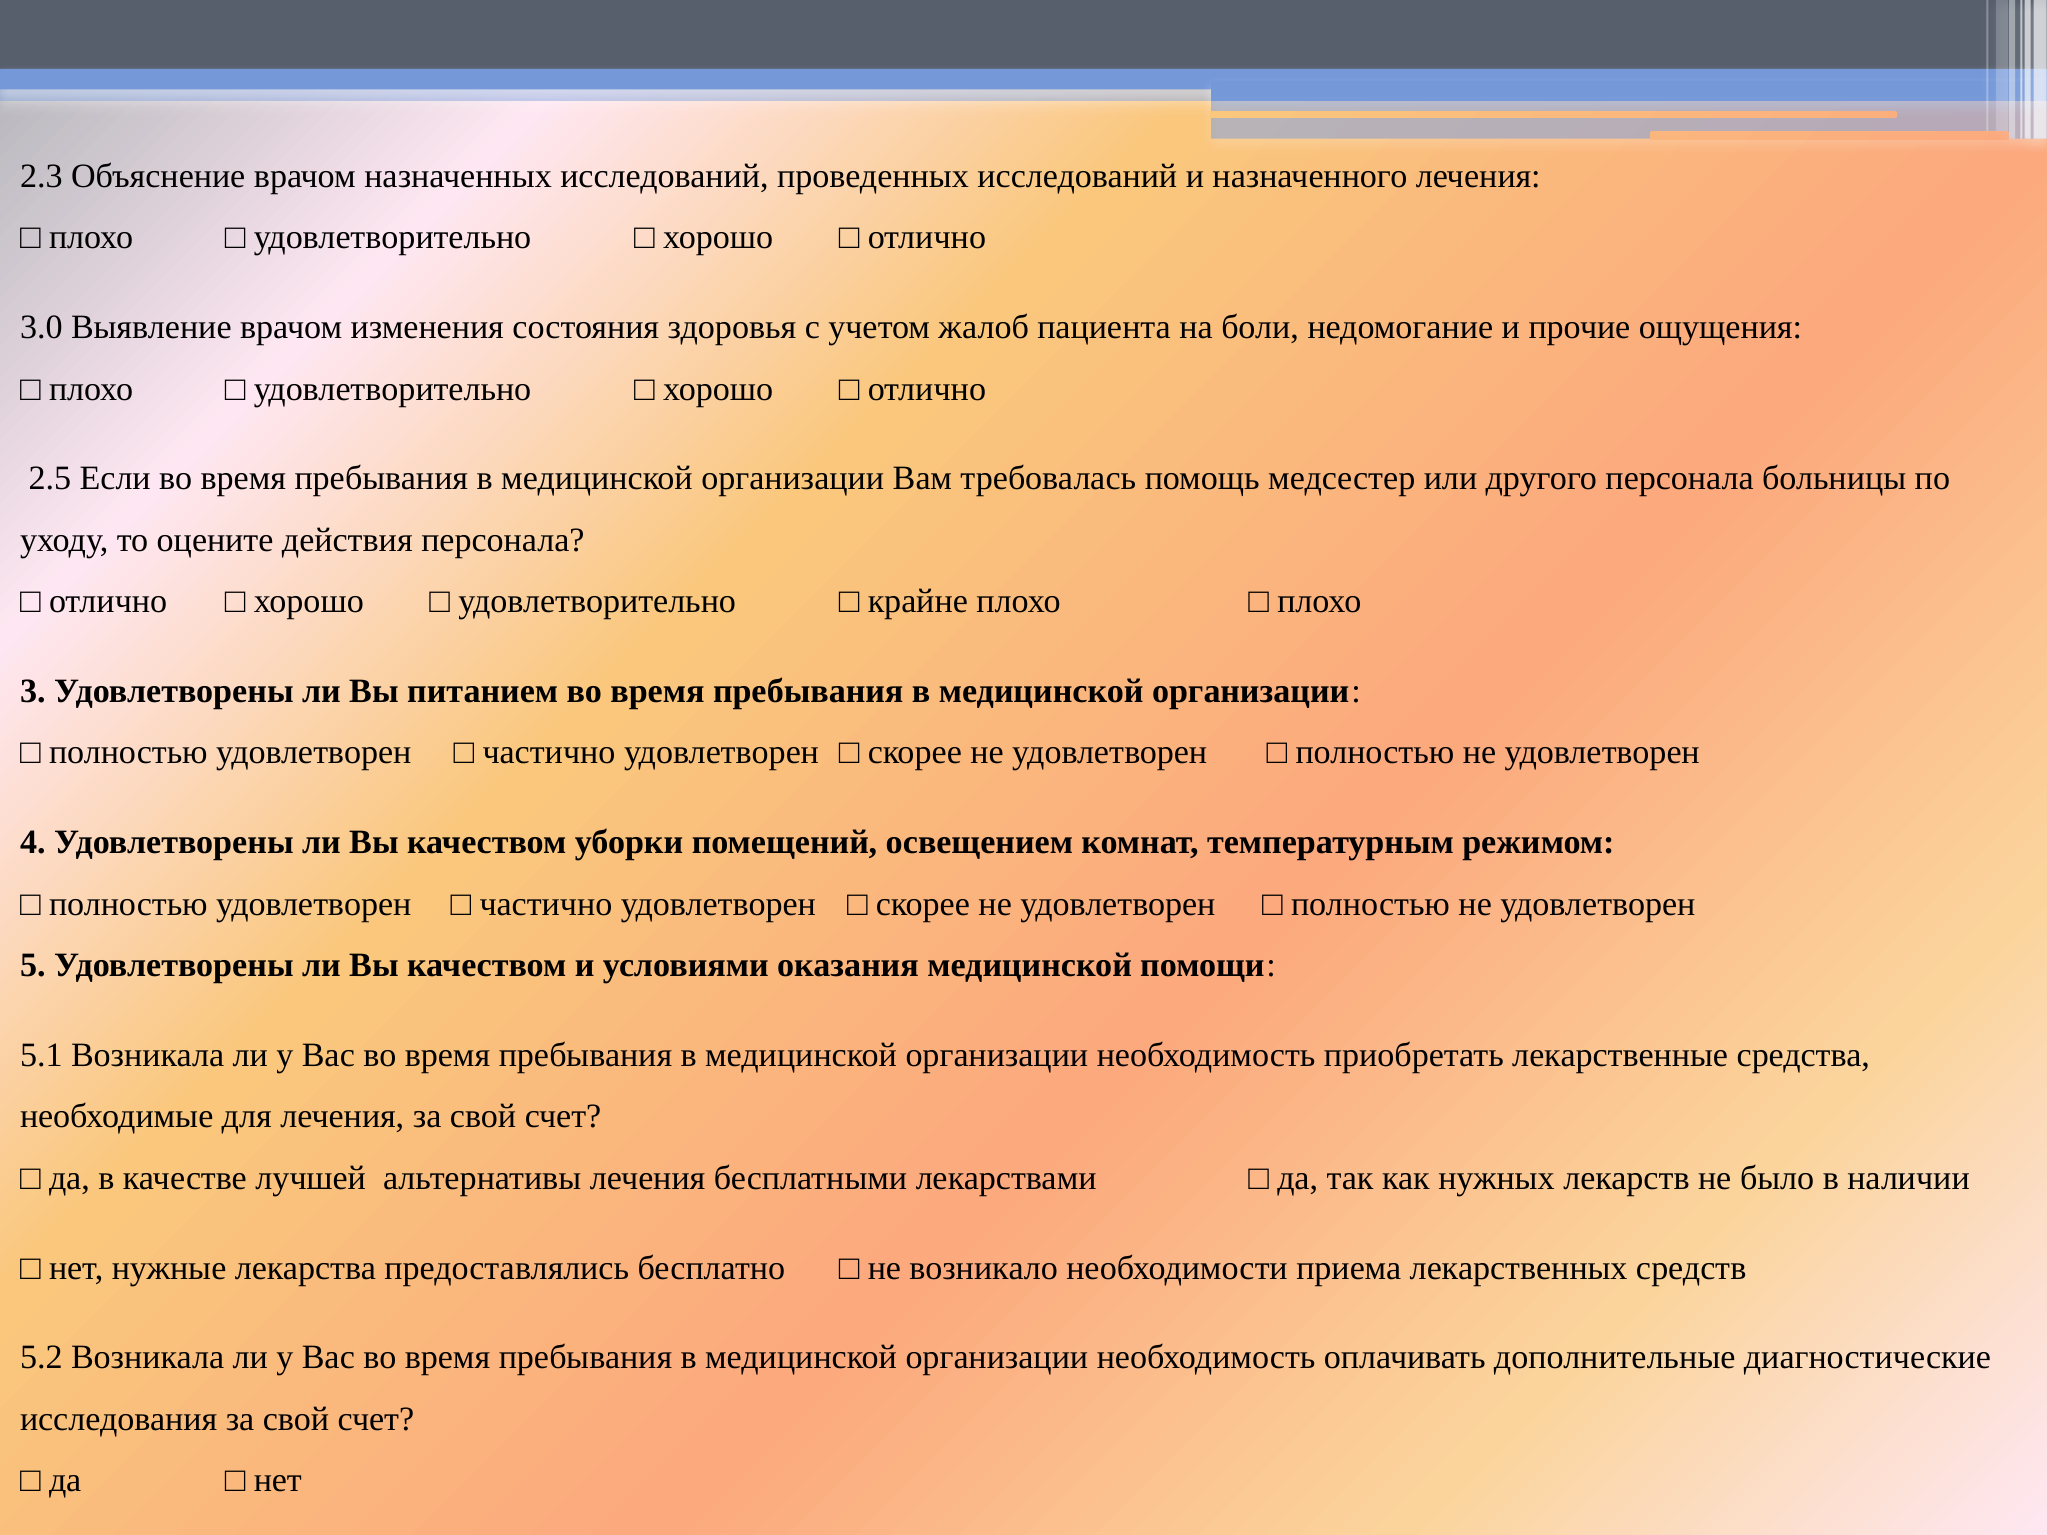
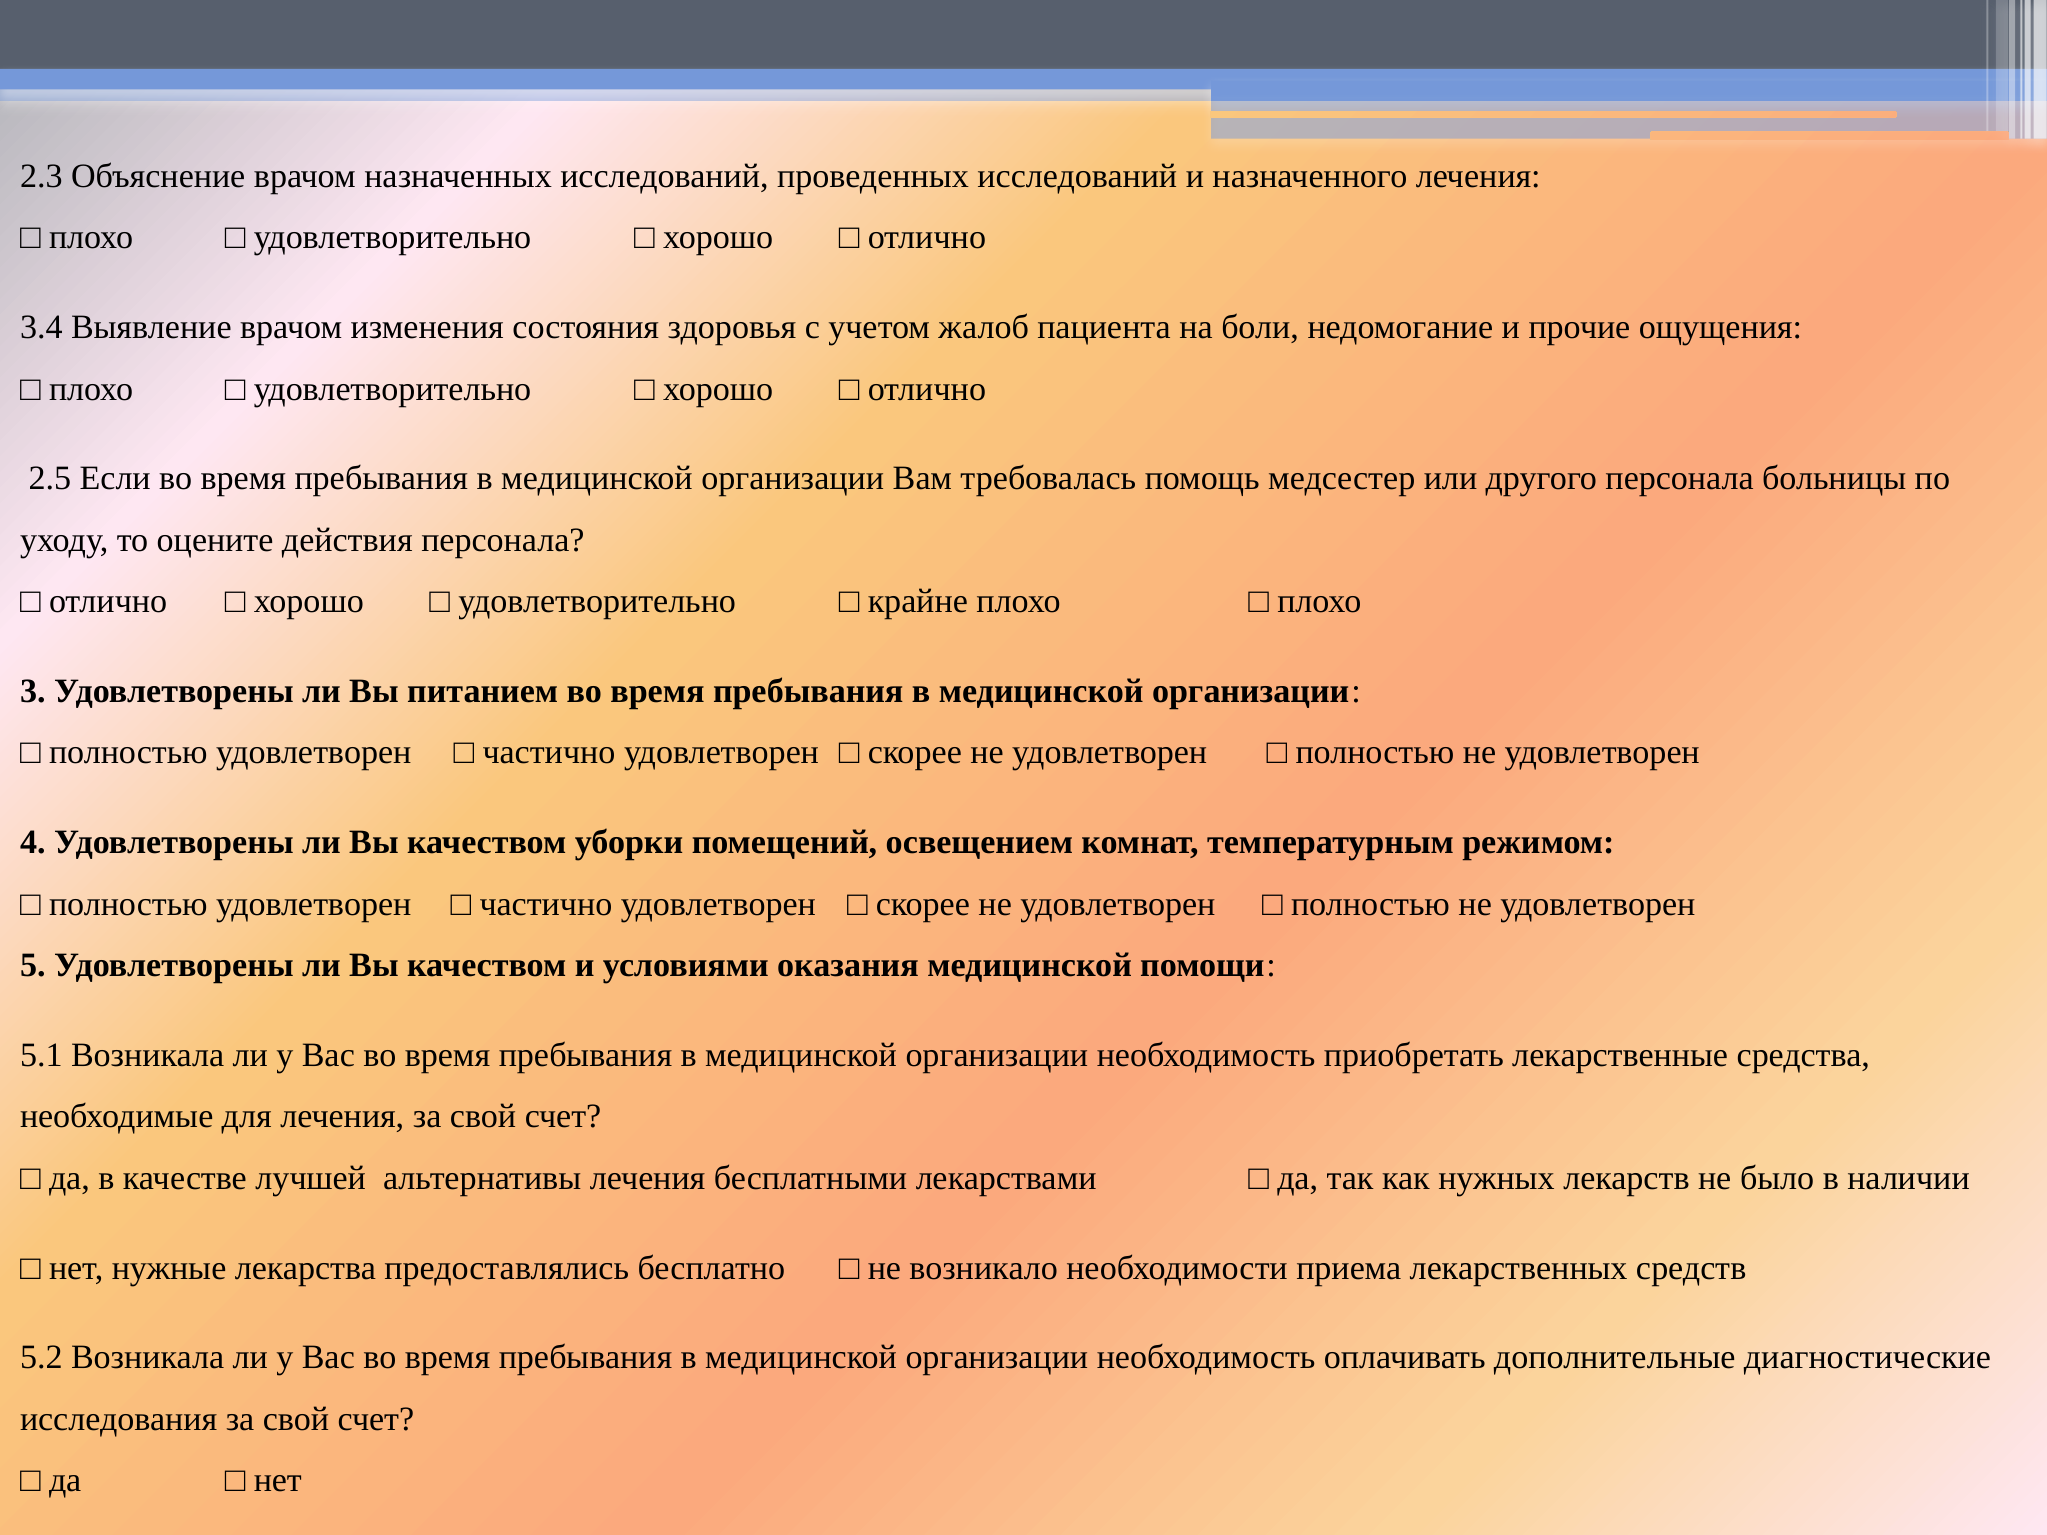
3.0: 3.0 -> 3.4
